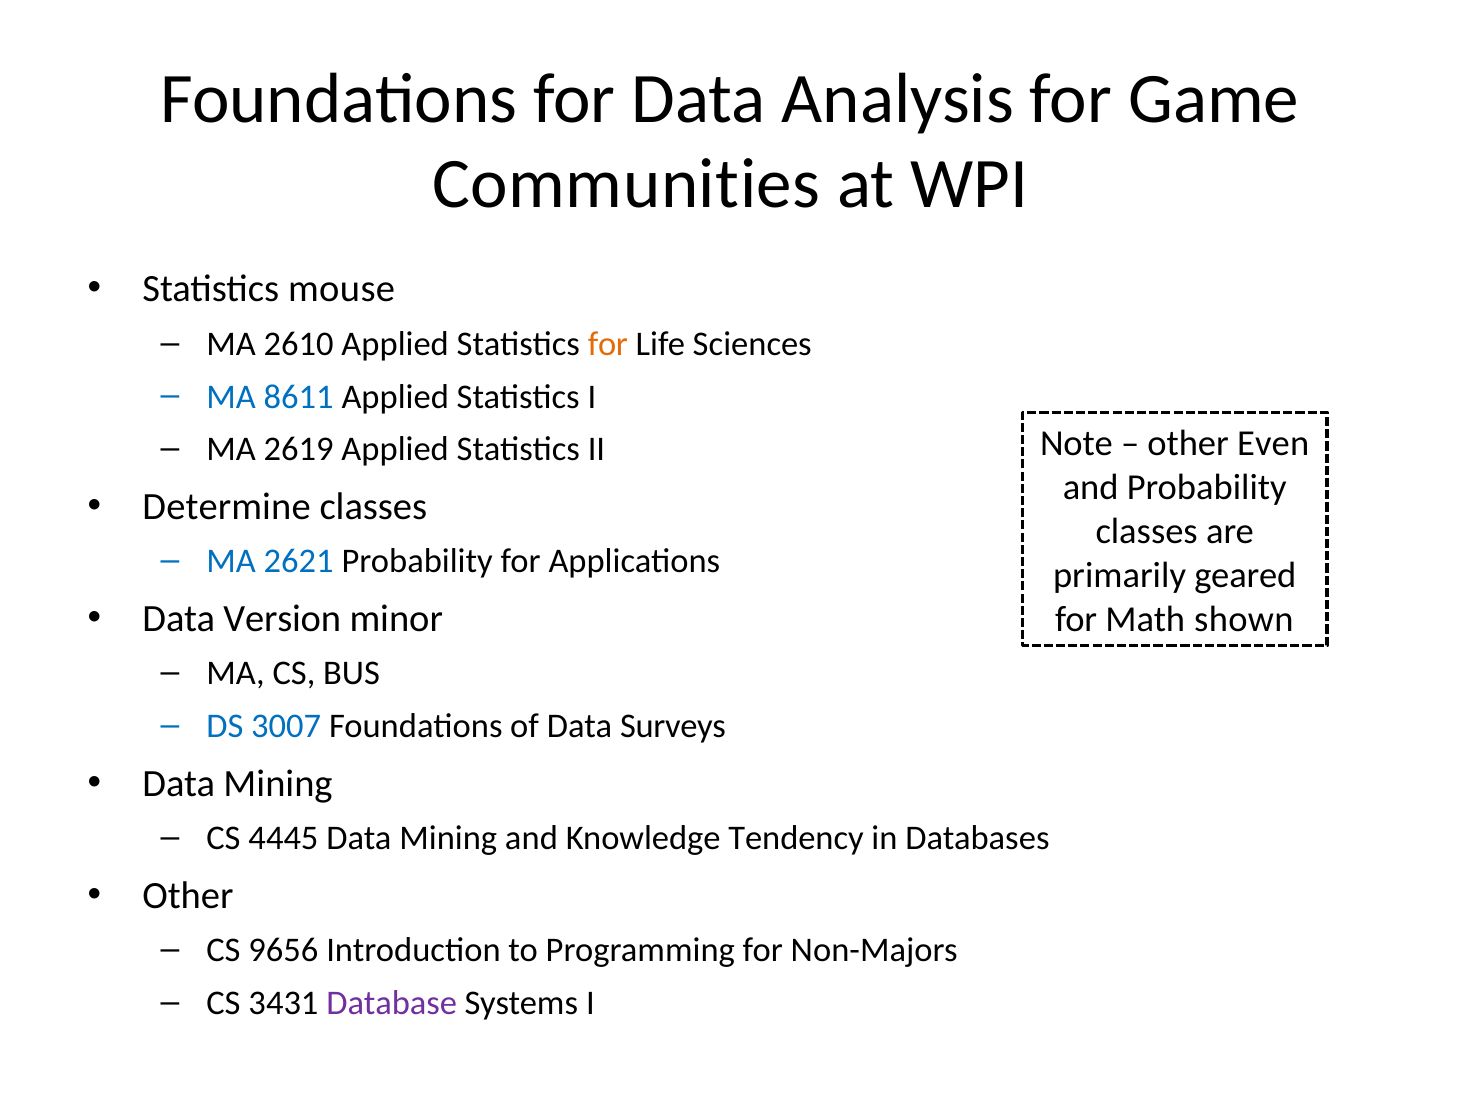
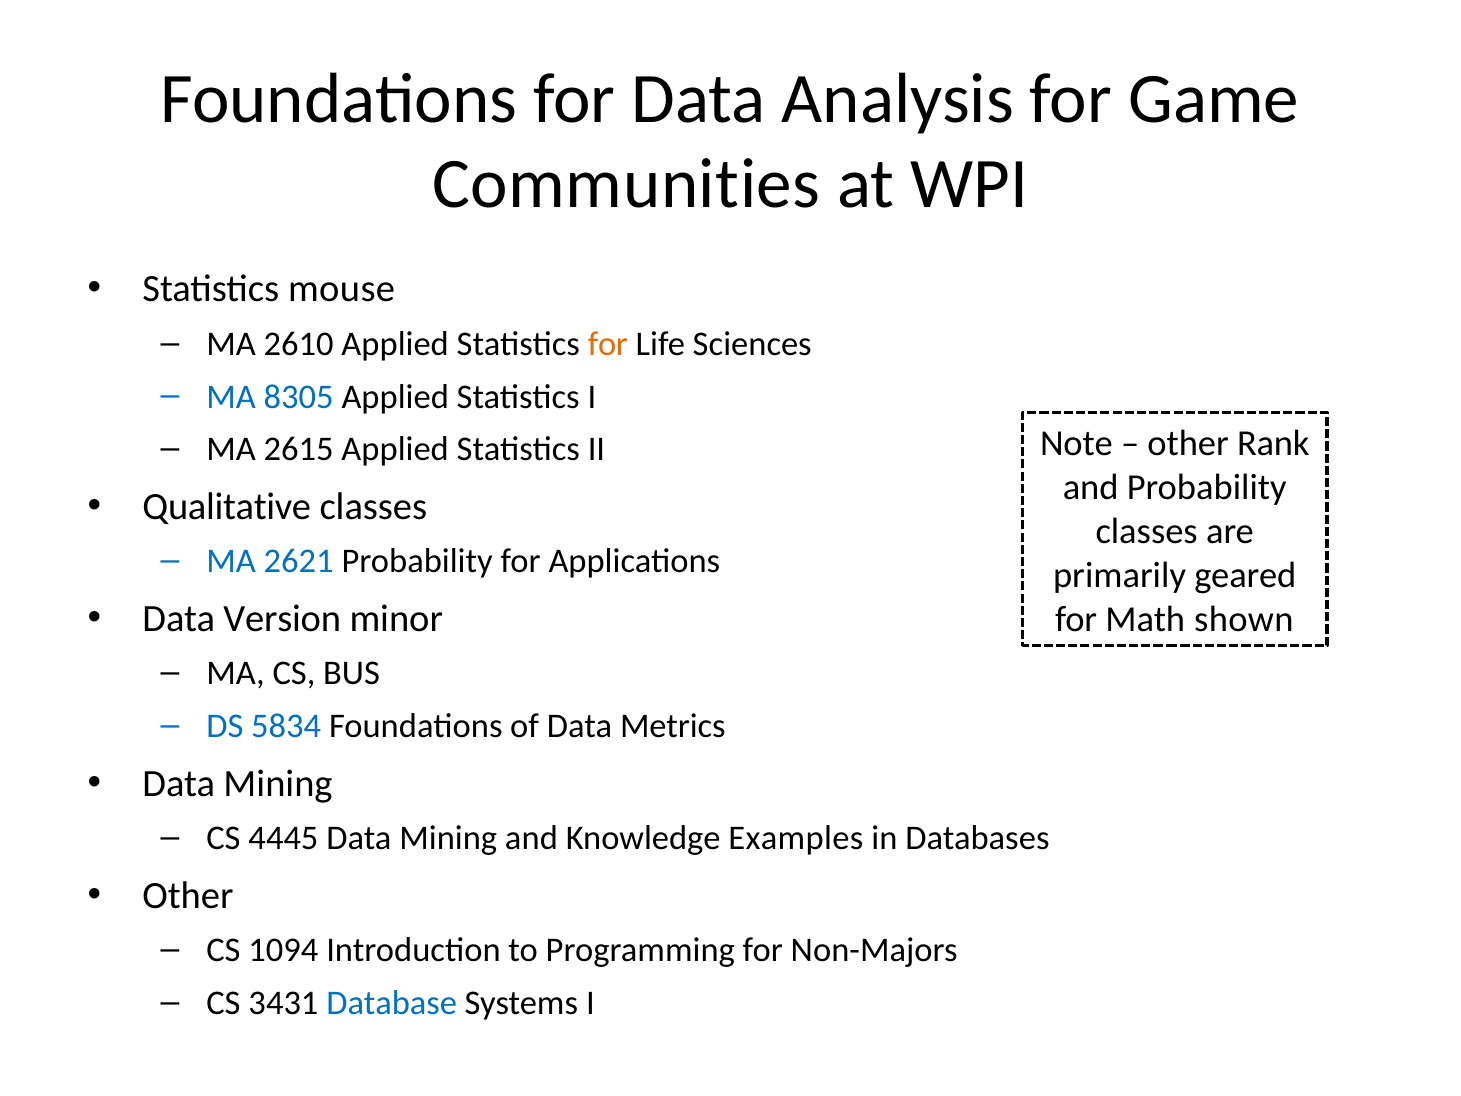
8611: 8611 -> 8305
Even: Even -> Rank
2619: 2619 -> 2615
Determine: Determine -> Qualitative
3007: 3007 -> 5834
Surveys: Surveys -> Metrics
Tendency: Tendency -> Examples
9656: 9656 -> 1094
Database colour: purple -> blue
